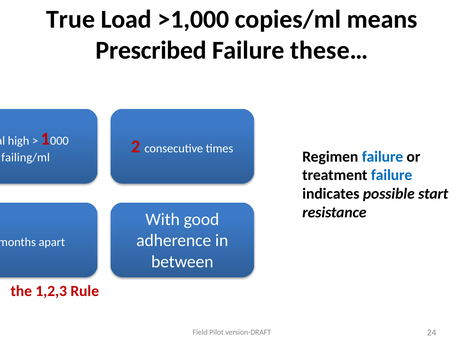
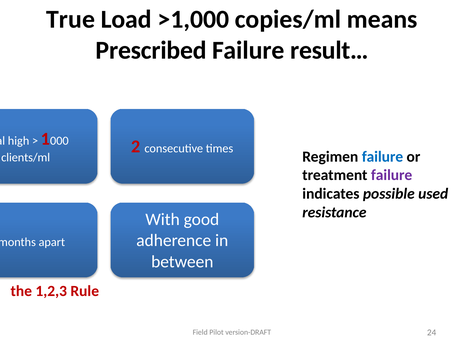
these…: these… -> result…
failing/ml: failing/ml -> clients/ml
failure at (392, 175) colour: blue -> purple
start: start -> used
